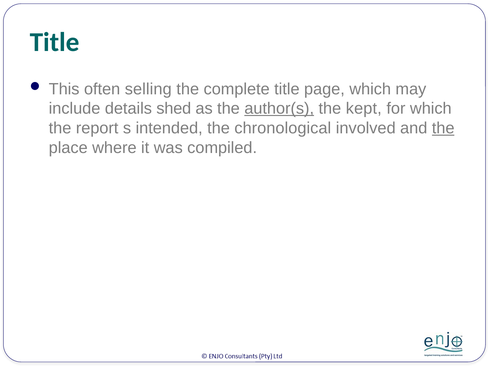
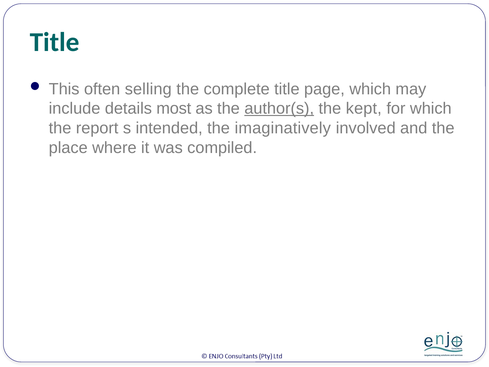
shed: shed -> most
chronological: chronological -> imaginatively
the at (443, 128) underline: present -> none
